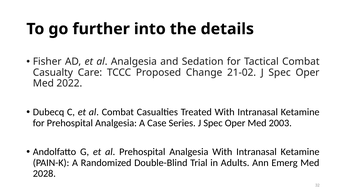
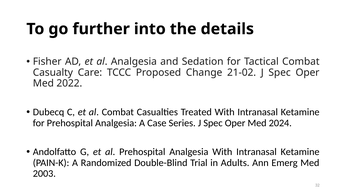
2003: 2003 -> 2024
2028: 2028 -> 2003
